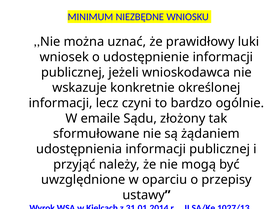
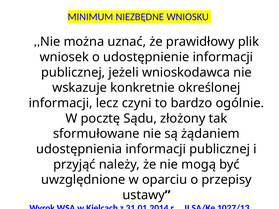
luki: luki -> plik
emaile: emaile -> pocztę
